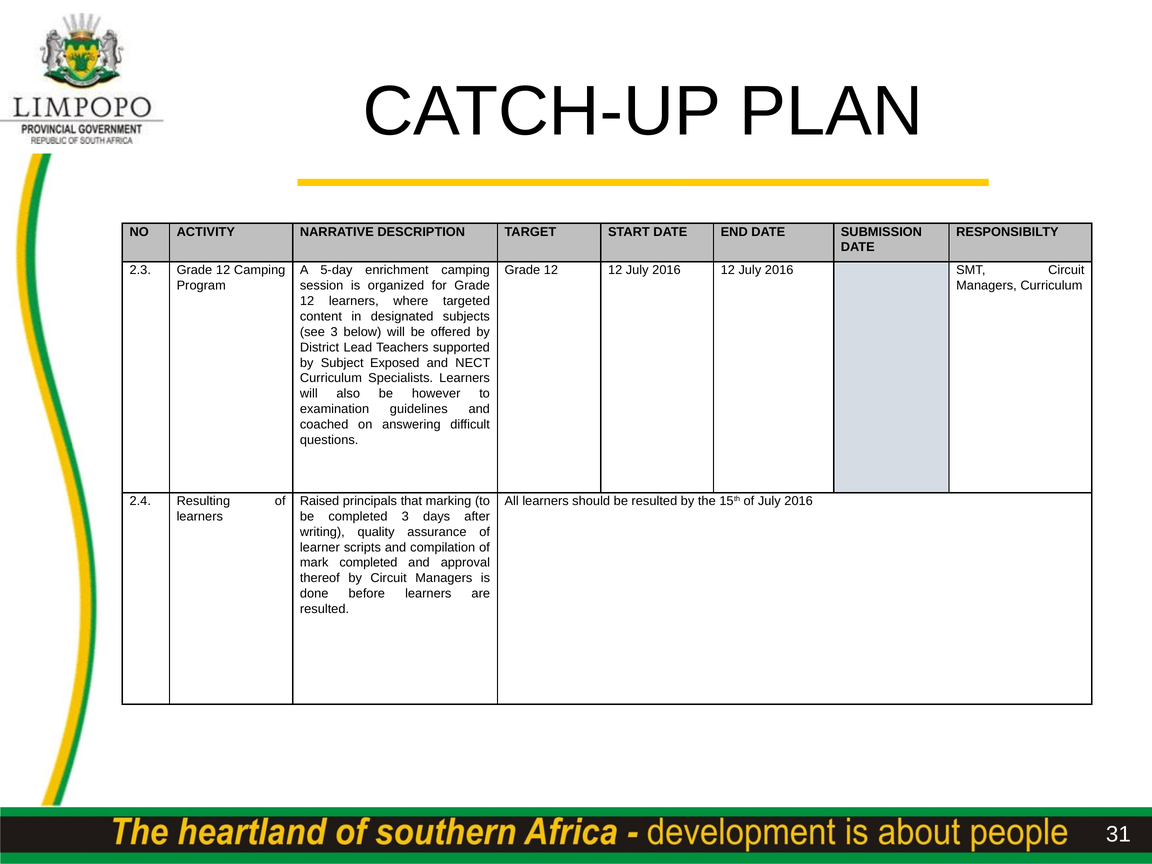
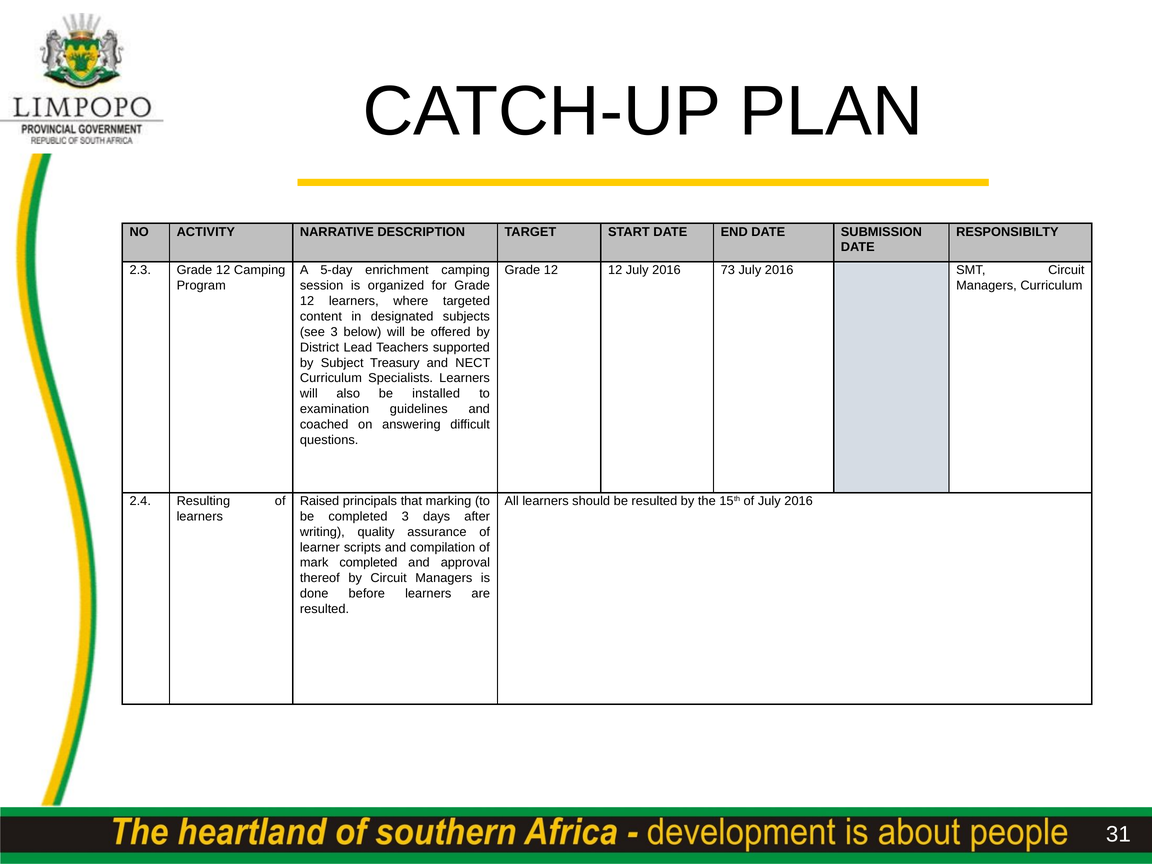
2016 12: 12 -> 73
Exposed: Exposed -> Treasury
however: however -> installed
